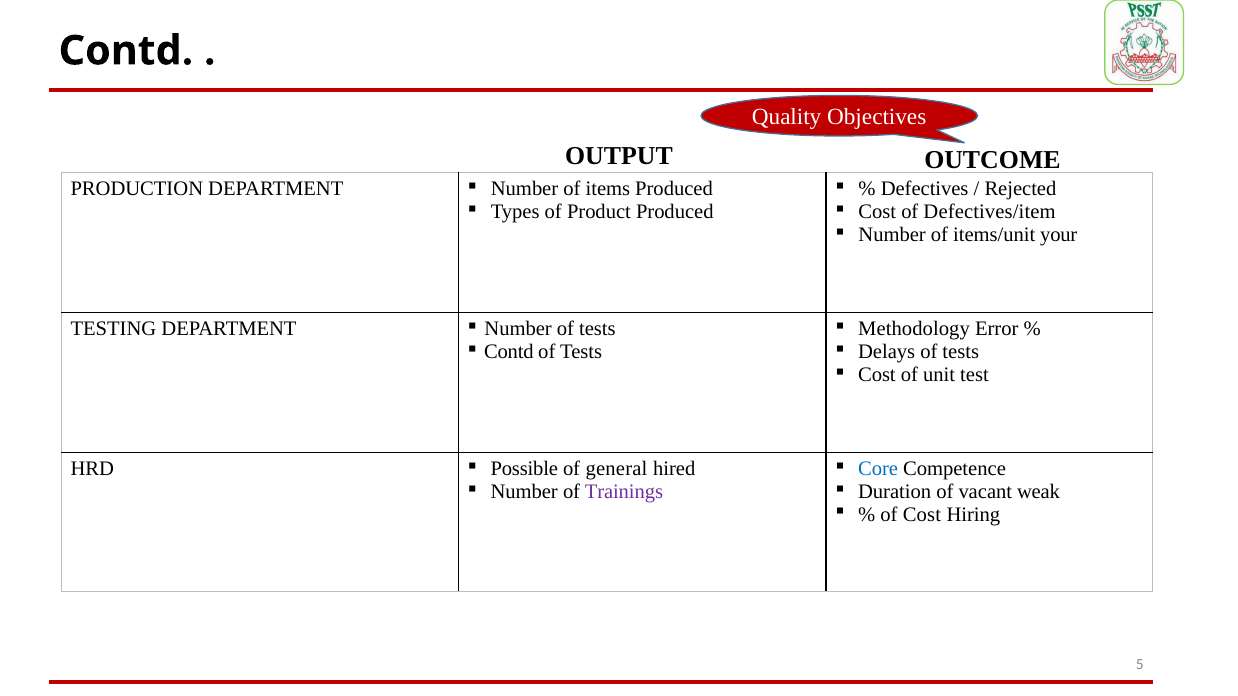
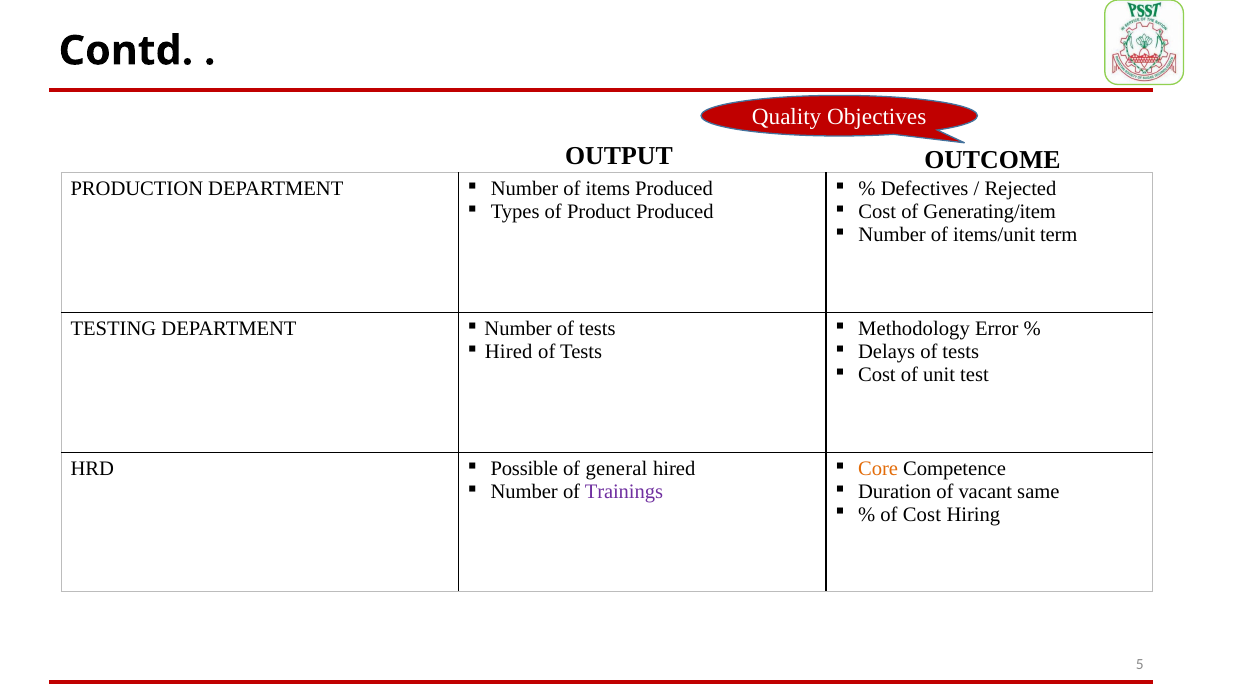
Defectives/item: Defectives/item -> Generating/item
your: your -> term
Contd at (509, 352): Contd -> Hired
Core colour: blue -> orange
weak: weak -> same
